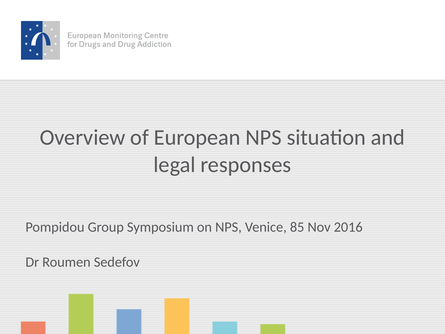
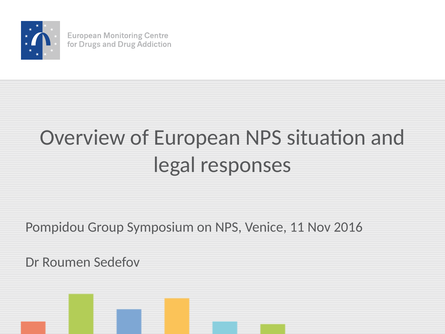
85: 85 -> 11
